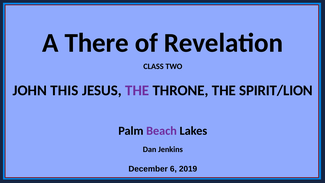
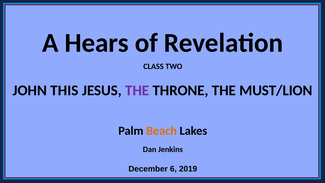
There: There -> Hears
SPIRIT/LION: SPIRIT/LION -> MUST/LION
Beach colour: purple -> orange
